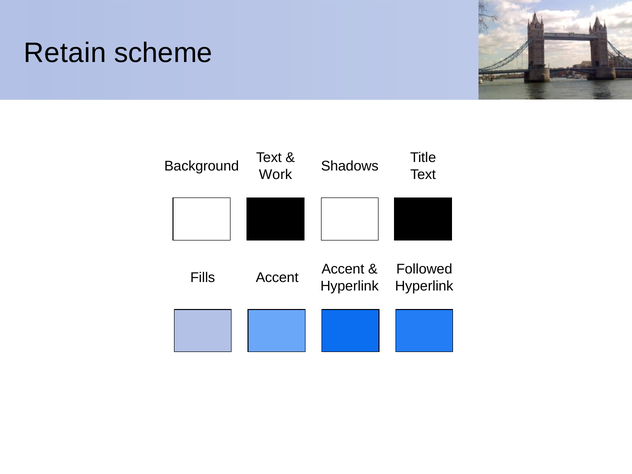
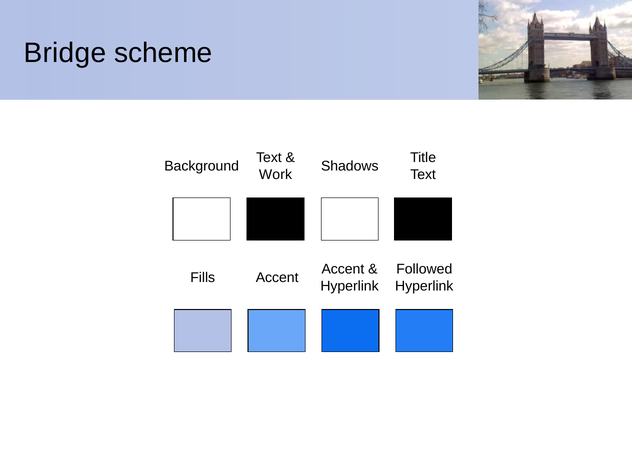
Retain: Retain -> Bridge
